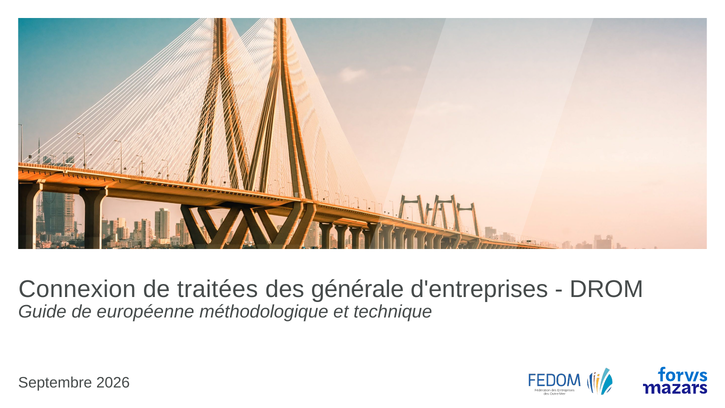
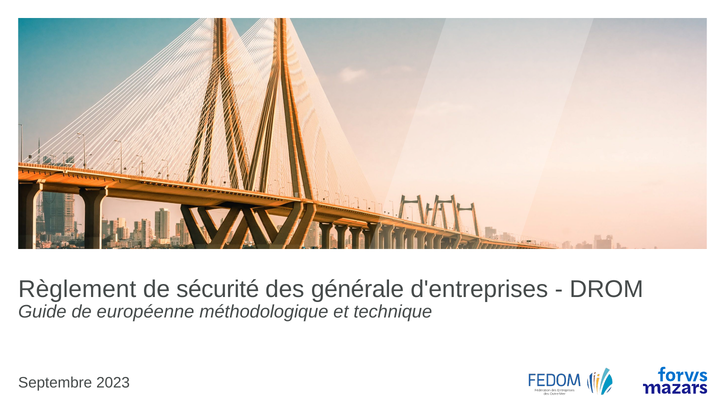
Connexion: Connexion -> Règlement
traitées: traitées -> sécurité
2026: 2026 -> 2023
